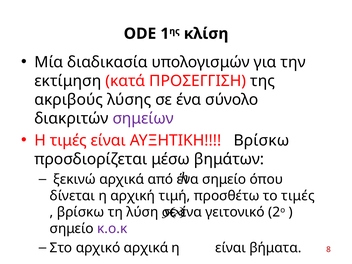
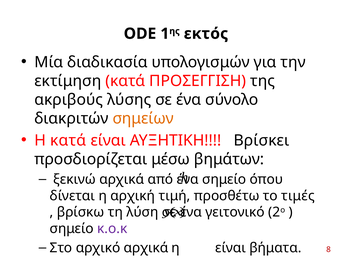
κλίση: κλίση -> εκτός
σημείων colour: purple -> orange
Η τιμές: τιμές -> κατά
ΑΥΞΗΤΙΚΗ Βρίσκω: Βρίσκω -> Βρίσκει
